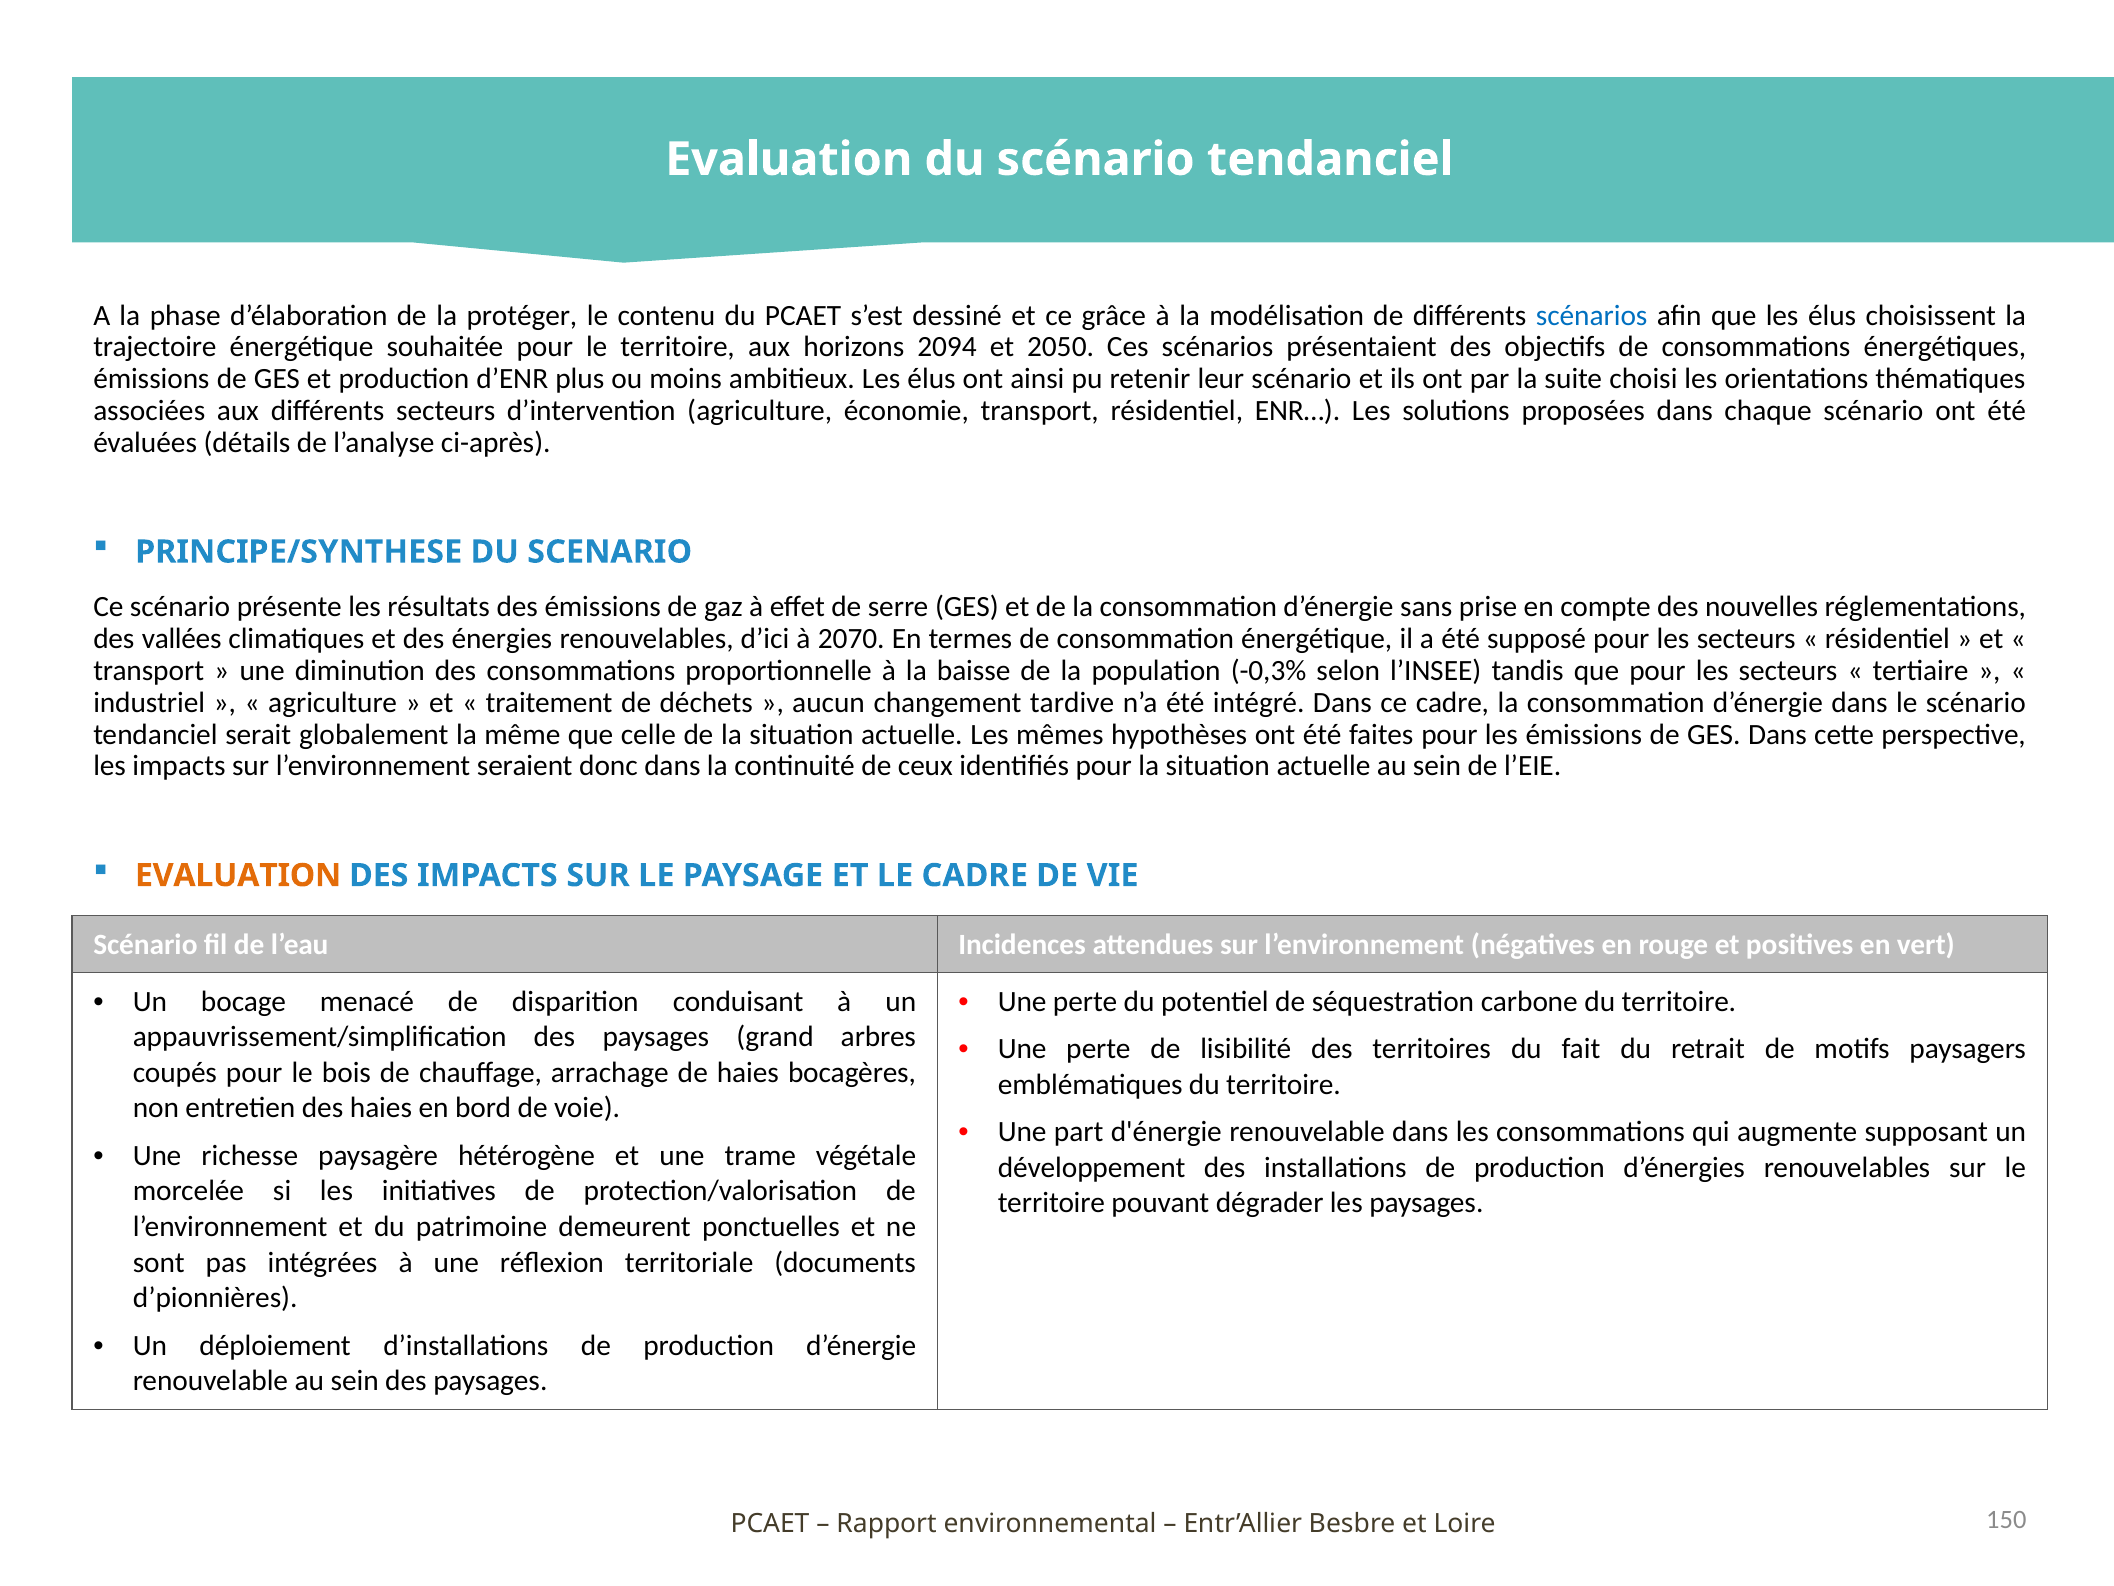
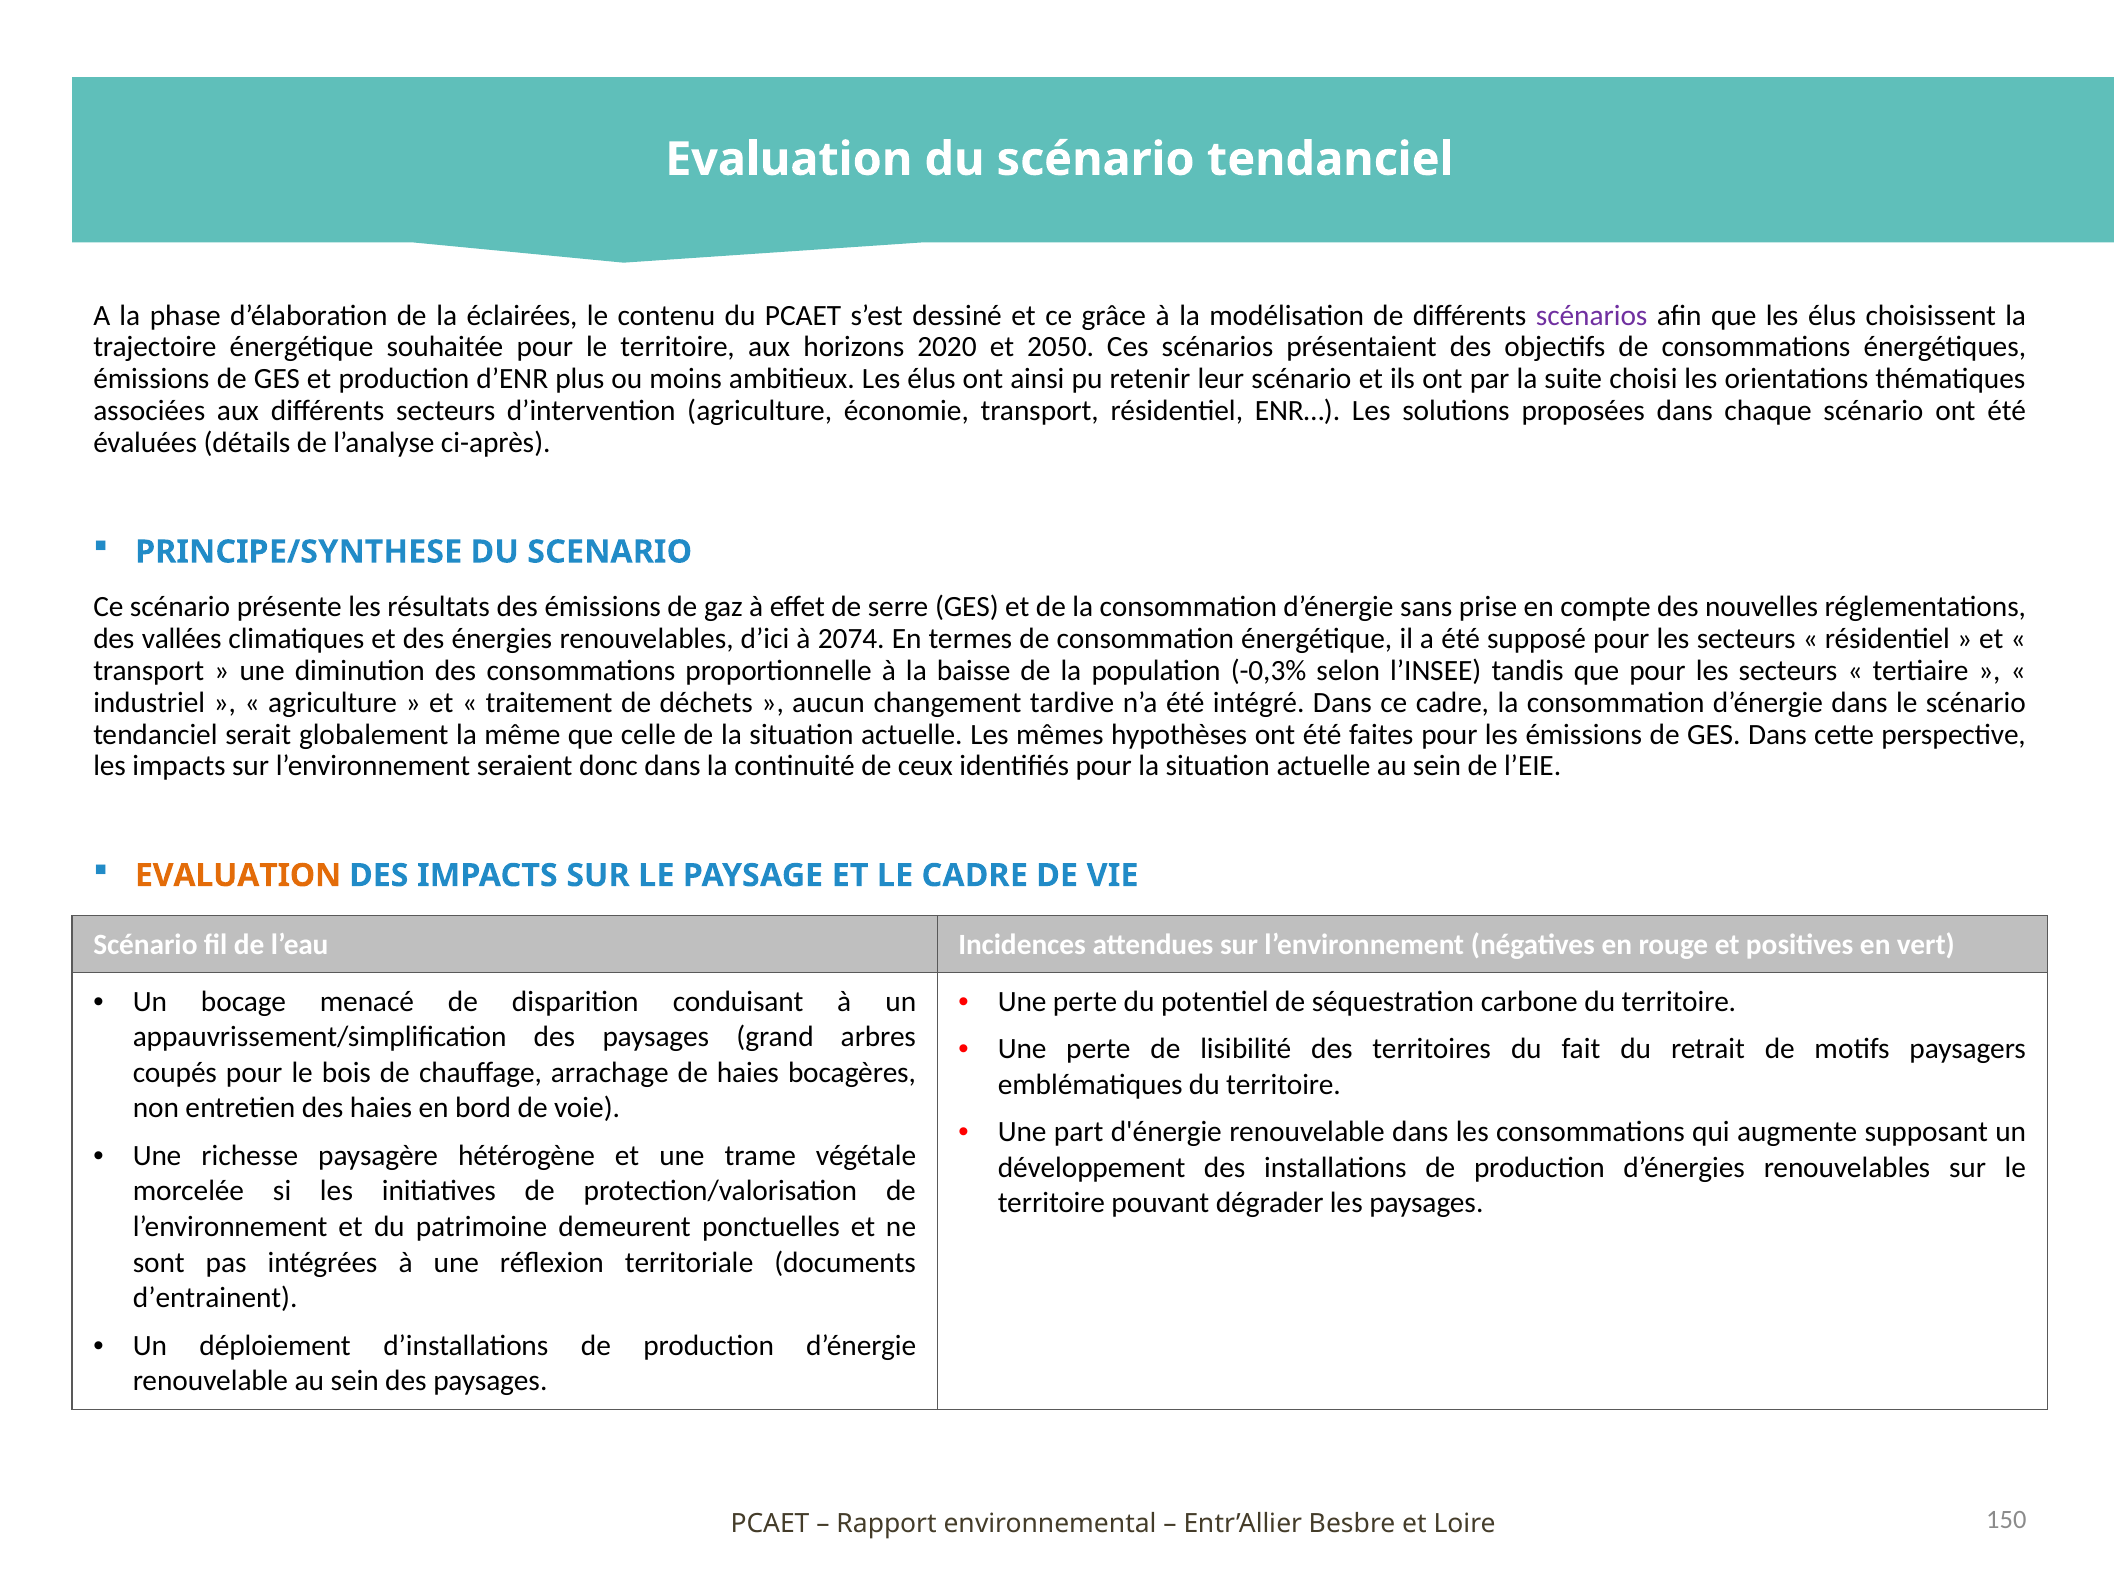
protéger: protéger -> éclairées
scénarios at (1592, 315) colour: blue -> purple
2094: 2094 -> 2020
2070: 2070 -> 2074
d’pionnières: d’pionnières -> d’entrainent
